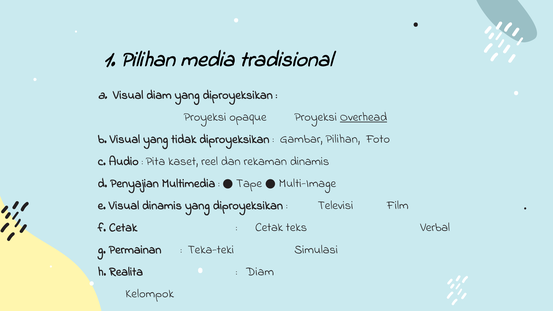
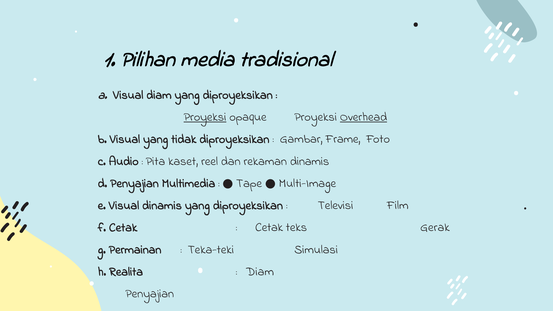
Proyeksi at (205, 117) underline: none -> present
Gambar Pilihan: Pilihan -> Frame
Verbal: Verbal -> Gerak
Kelompok at (150, 294): Kelompok -> Penyajian
